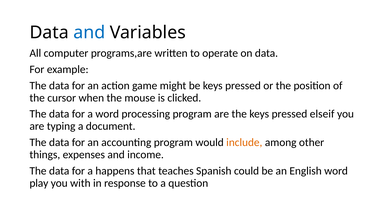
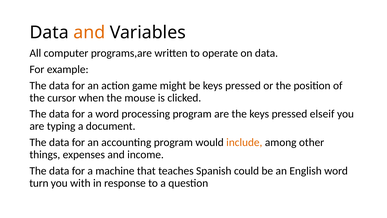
and at (89, 33) colour: blue -> orange
happens: happens -> machine
play: play -> turn
